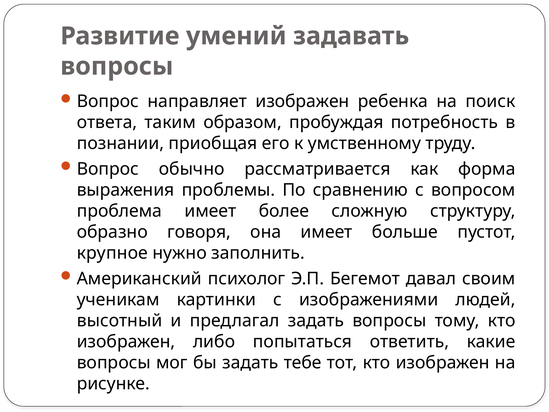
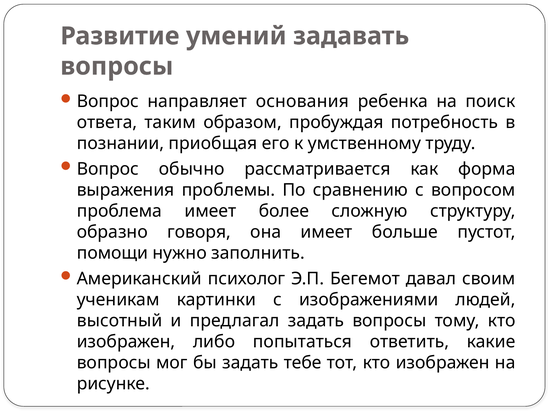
направляет изображен: изображен -> основания
крупное: крупное -> помощи
